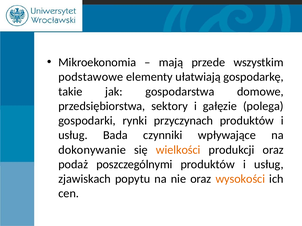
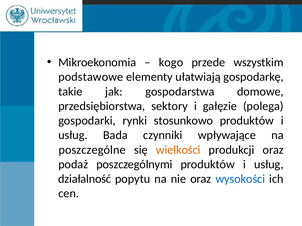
mają: mają -> kogo
przyczynach: przyczynach -> stosunkowo
dokonywanie: dokonywanie -> poszczególne
zjawiskach: zjawiskach -> działalność
wysokości colour: orange -> blue
